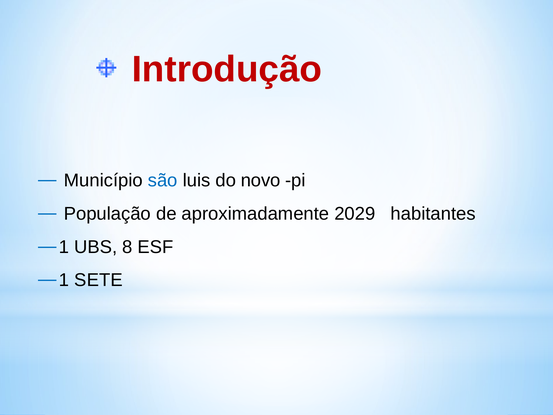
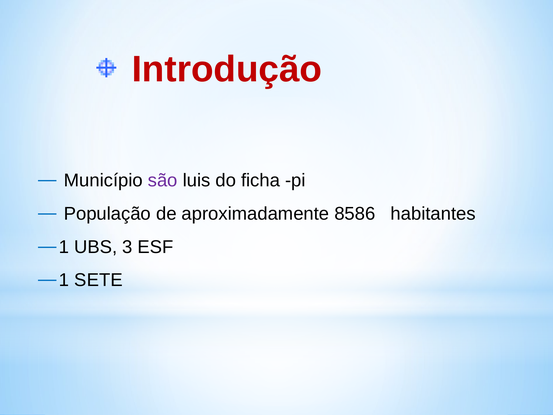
são colour: blue -> purple
novo: novo -> ficha
2029: 2029 -> 8586
8: 8 -> 3
